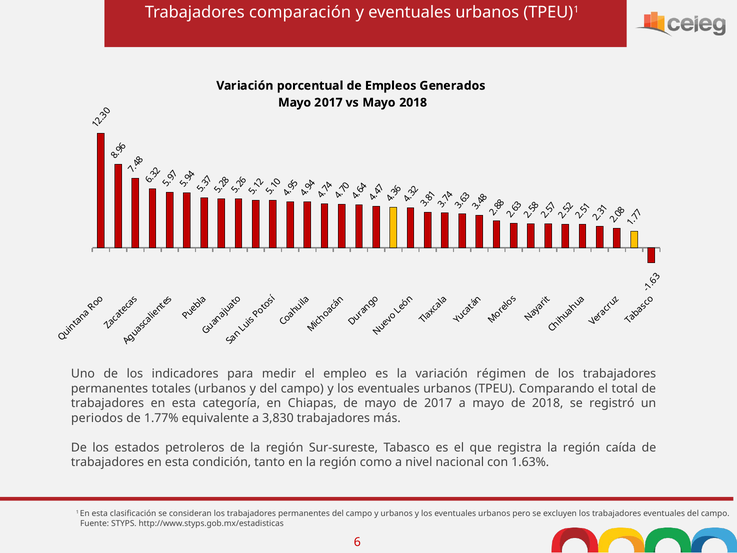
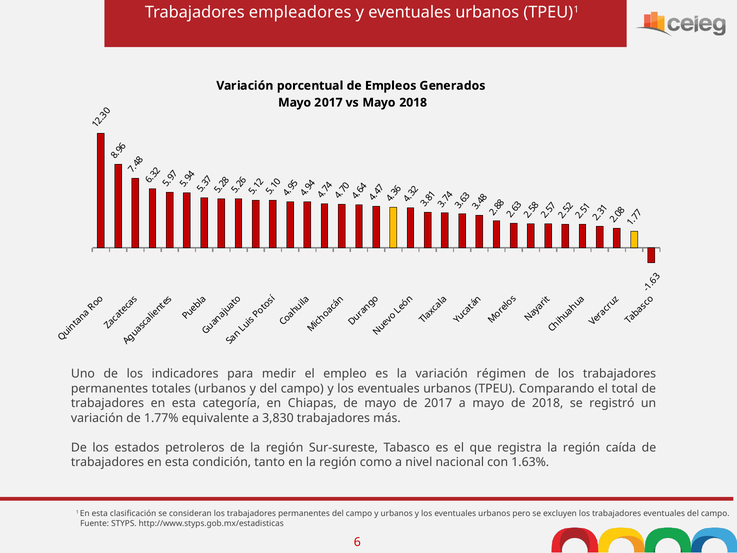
comparación: comparación -> empleadores
periodos at (97, 418): periodos -> variación
